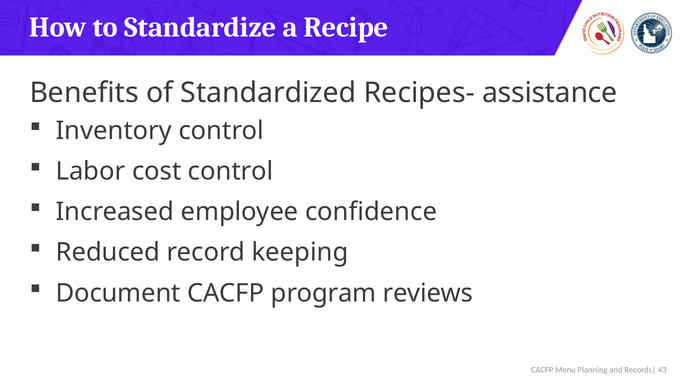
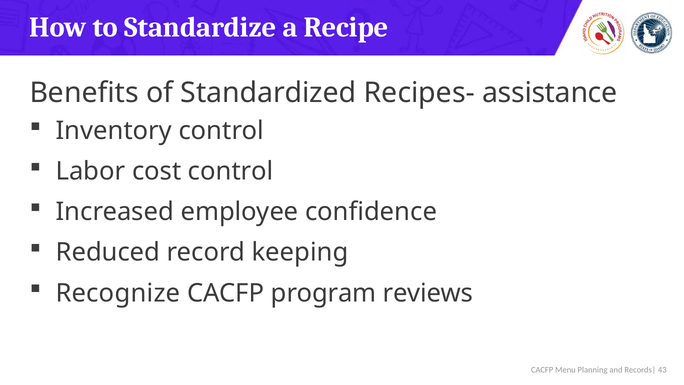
Document: Document -> Recognize
